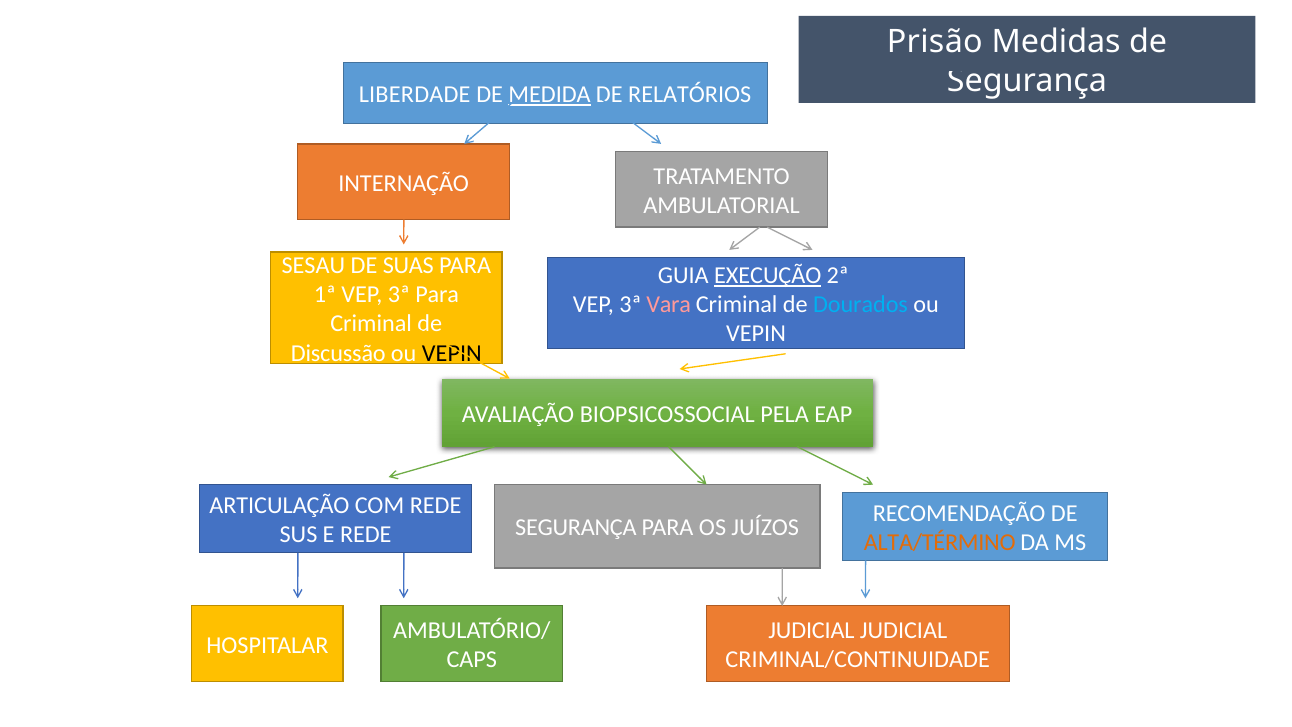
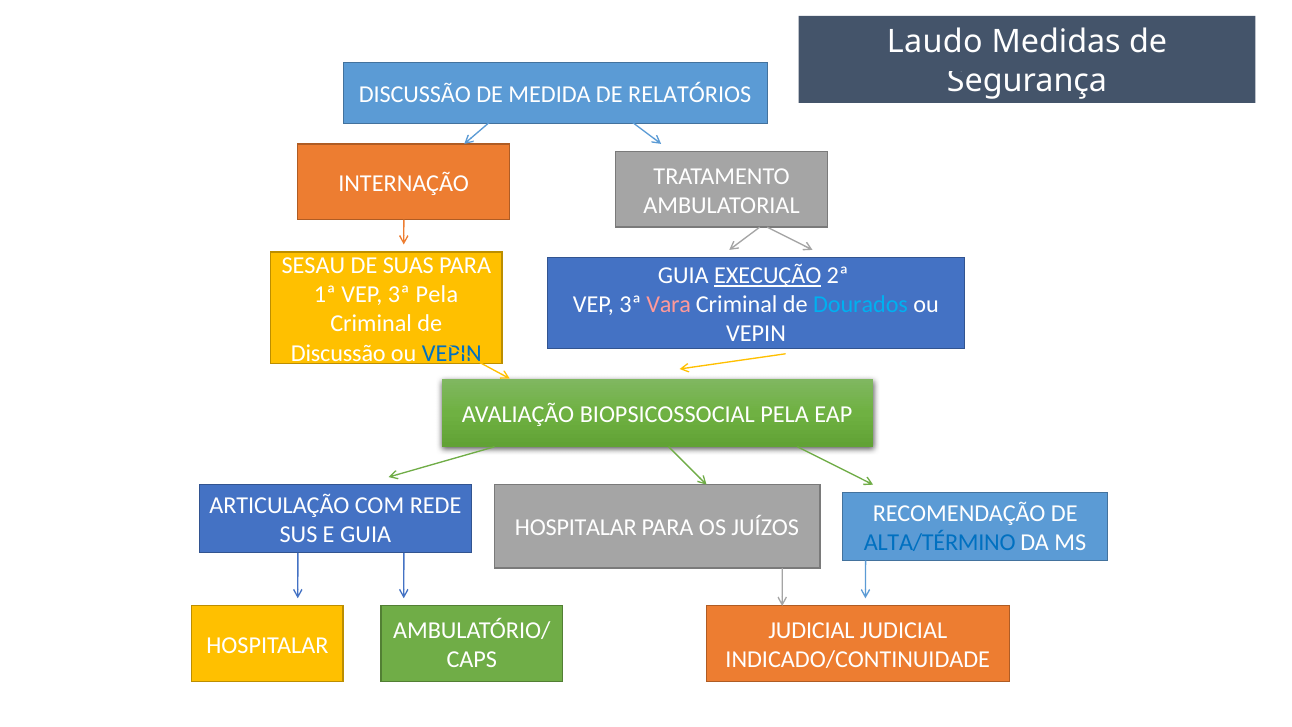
Prisão: Prisão -> Laudo
LIBERDADE at (415, 95): LIBERDADE -> DISCUSSÃO
MEDIDA underline: present -> none
3ª Para: Para -> Pela
VEPIN at (452, 353) colour: black -> blue
SEGURANÇA at (576, 528): SEGURANÇA -> HOSPITALAR
E REDE: REDE -> GUIA
ALTA/TÉRMINO colour: orange -> blue
CRIMINAL/CONTINUIDADE: CRIMINAL/CONTINUIDADE -> INDICADO/CONTINUIDADE
